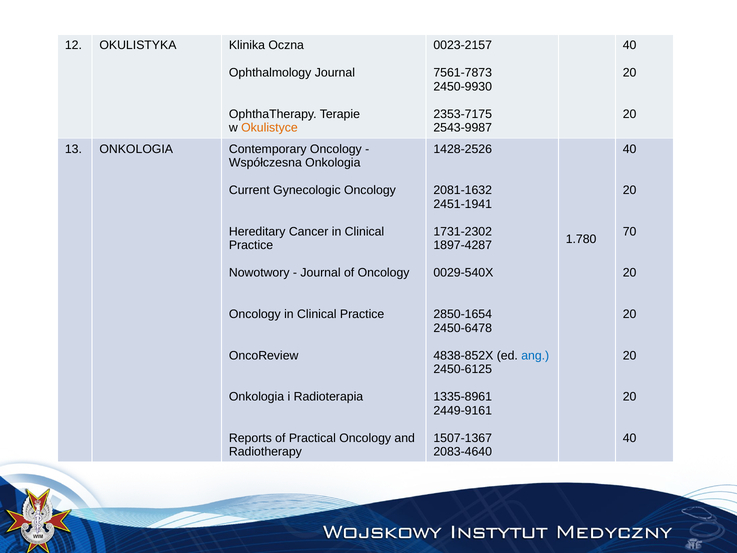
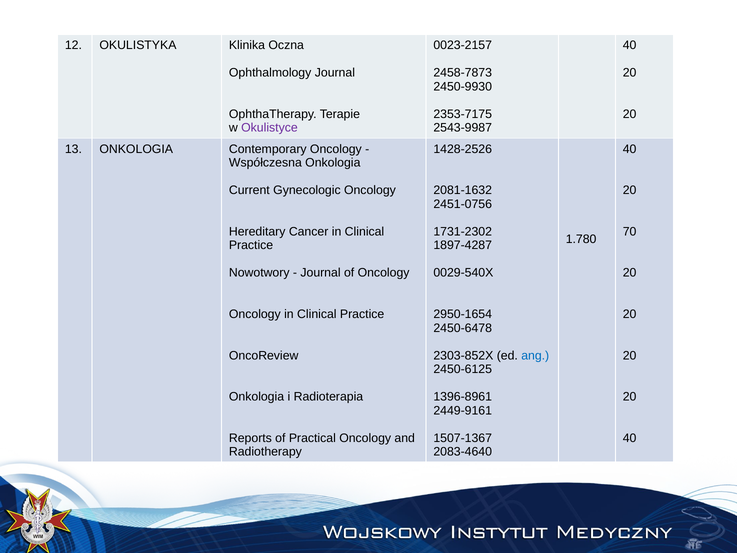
7561-7873: 7561-7873 -> 2458-7873
Okulistyce colour: orange -> purple
2451-1941: 2451-1941 -> 2451-0756
2850-1654: 2850-1654 -> 2950-1654
4838-852X: 4838-852X -> 2303-852X
1335-8961: 1335-8961 -> 1396-8961
